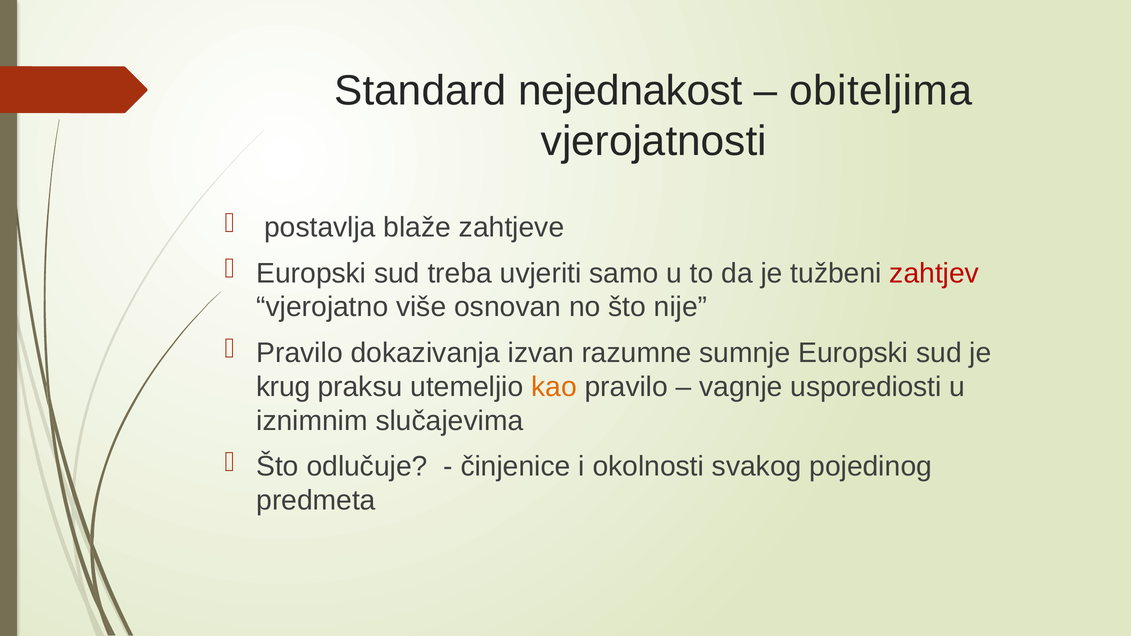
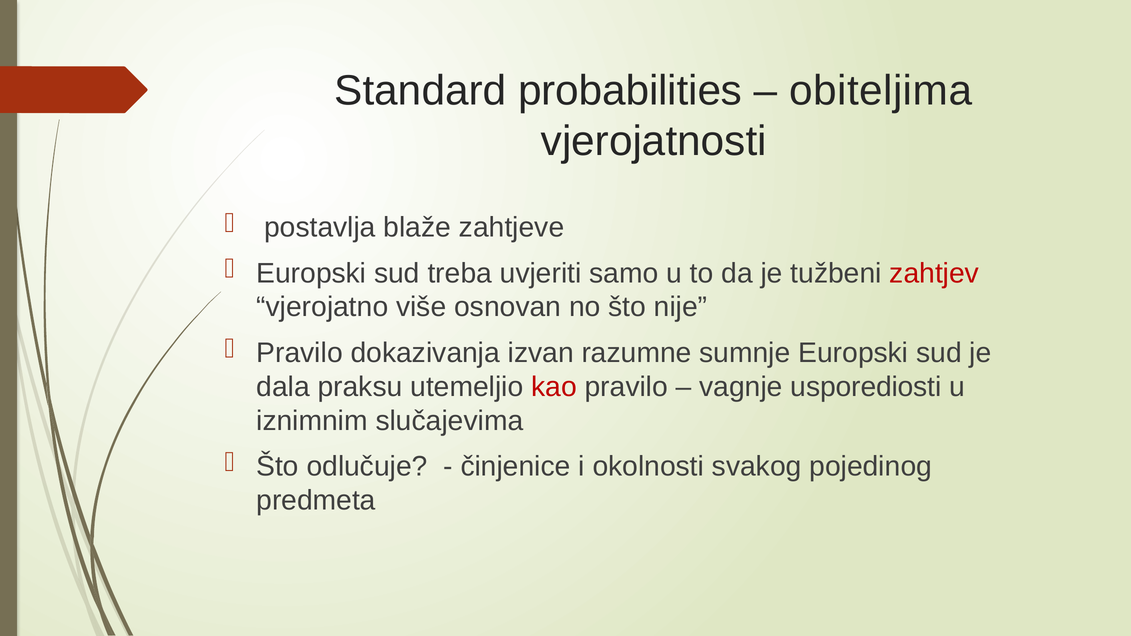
nejednakost: nejednakost -> probabilities
krug: krug -> dala
kao colour: orange -> red
